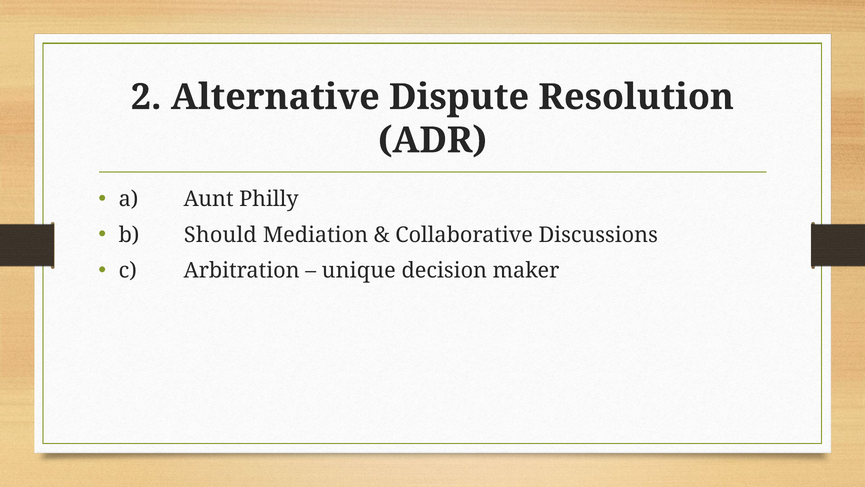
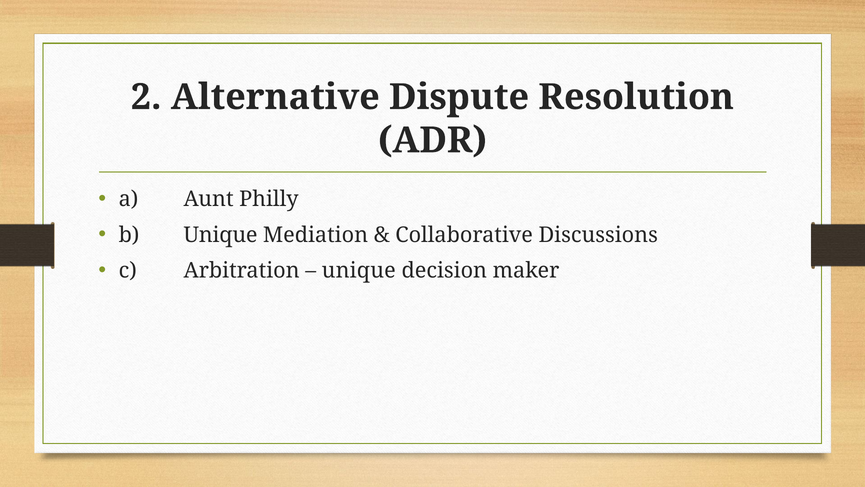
b Should: Should -> Unique
